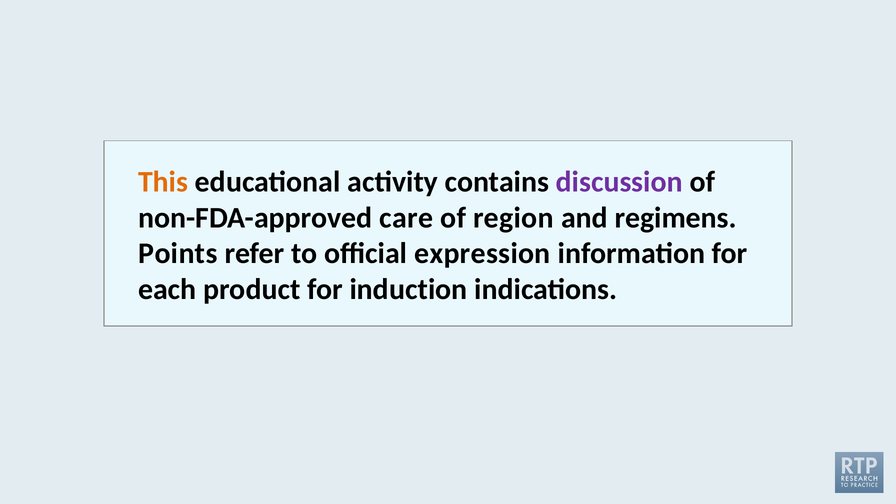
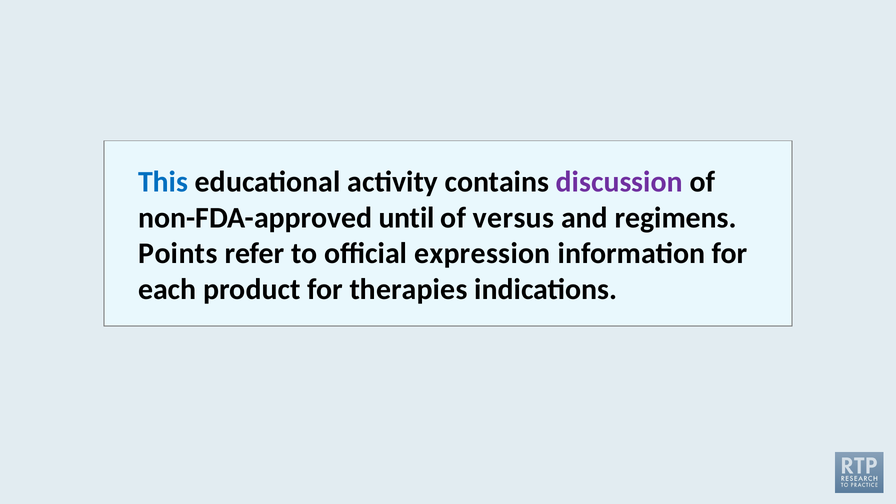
This colour: orange -> blue
care: care -> until
region: region -> versus
induction: induction -> therapies
